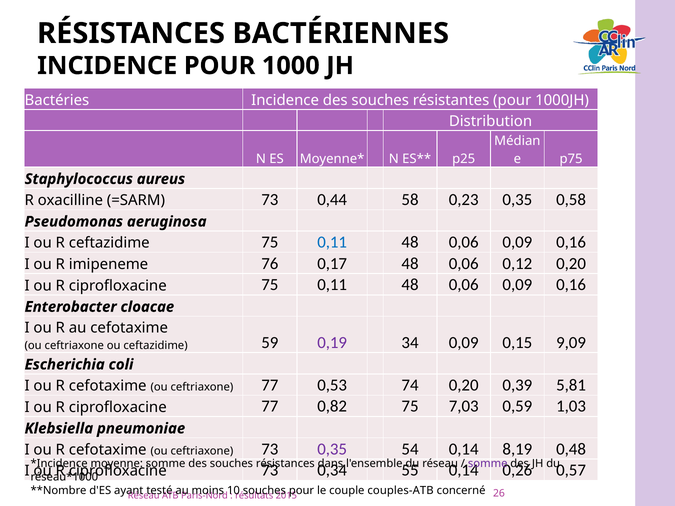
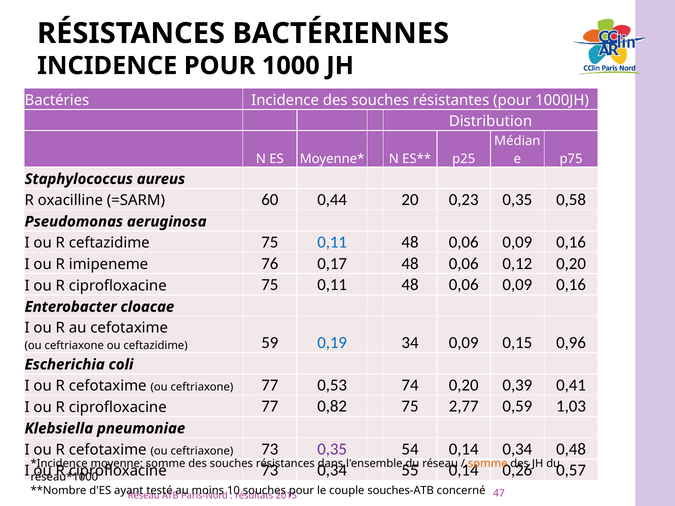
73 at (270, 200): 73 -> 60
58: 58 -> 20
0,19 colour: purple -> blue
9,09: 9,09 -> 0,96
5,81: 5,81 -> 0,41
7,03: 7,03 -> 2,77
0,14 8,19: 8,19 -> 0,34
somme at (488, 464) colour: purple -> orange
couples-ATB: couples-ATB -> souches-ATB
26: 26 -> 47
